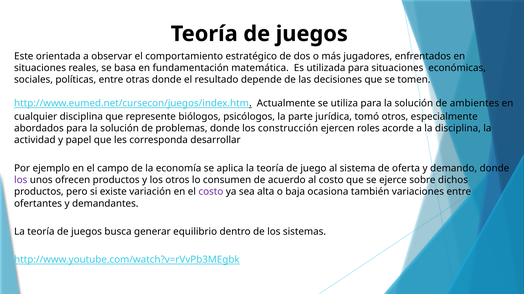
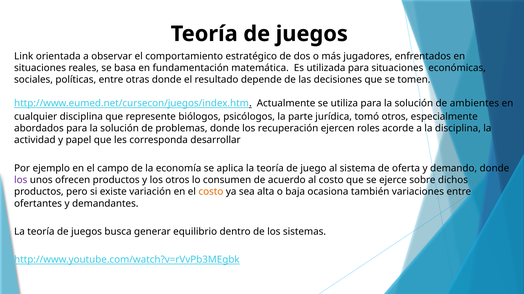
Este: Este -> Link
construcción: construcción -> recuperación
costo at (211, 192) colour: purple -> orange
